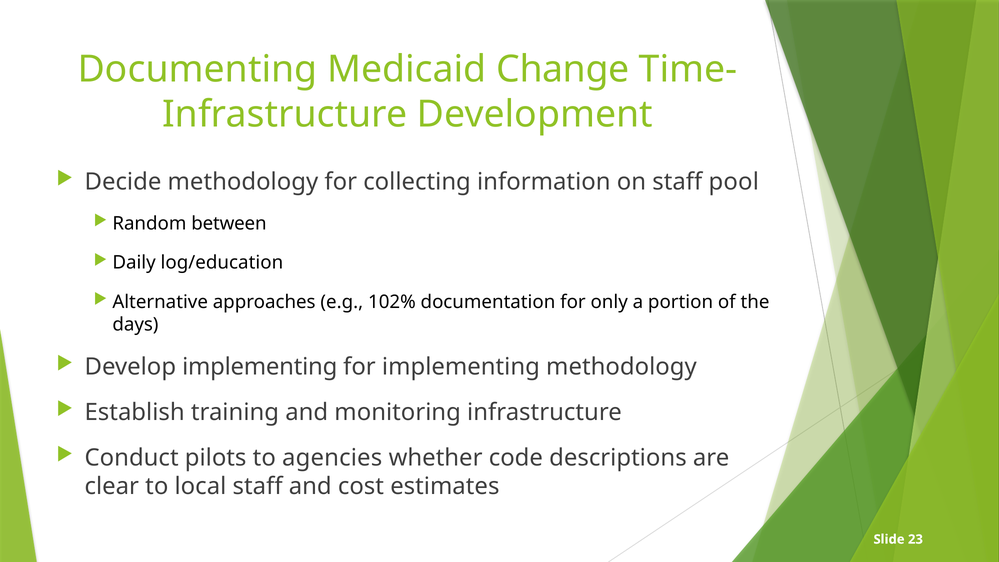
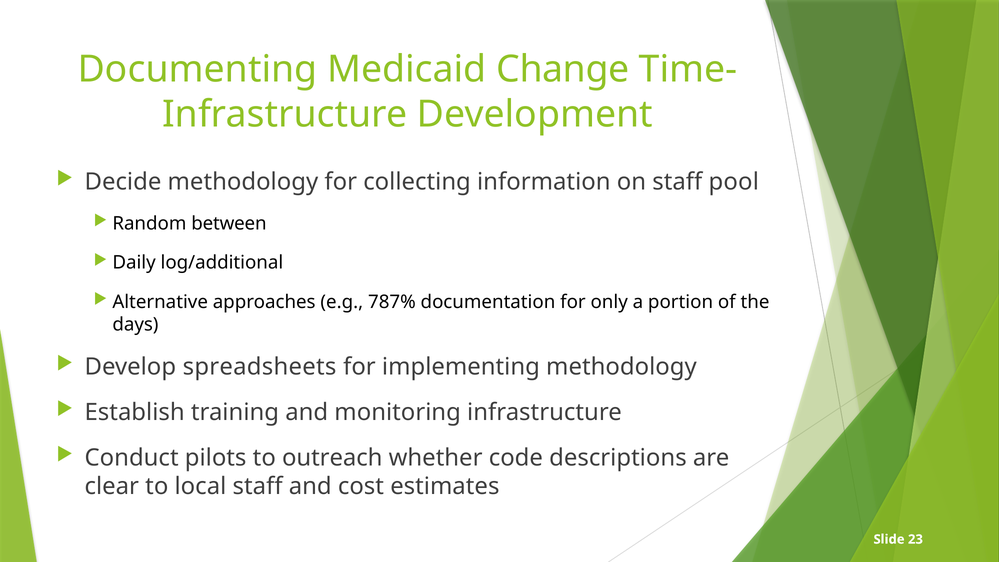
log/education: log/education -> log/additional
102%: 102% -> 787%
Develop implementing: implementing -> spreadsheets
agencies: agencies -> outreach
